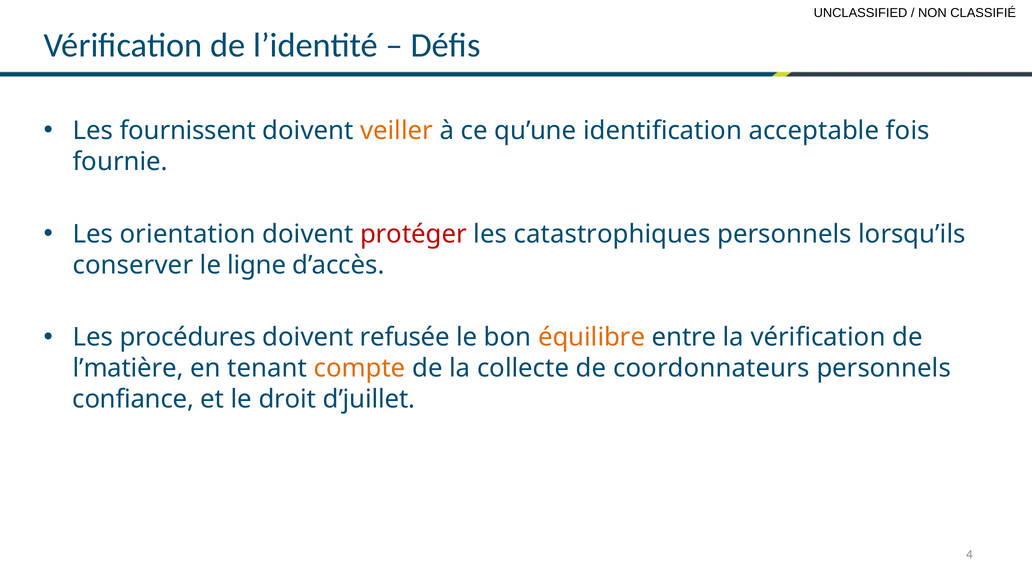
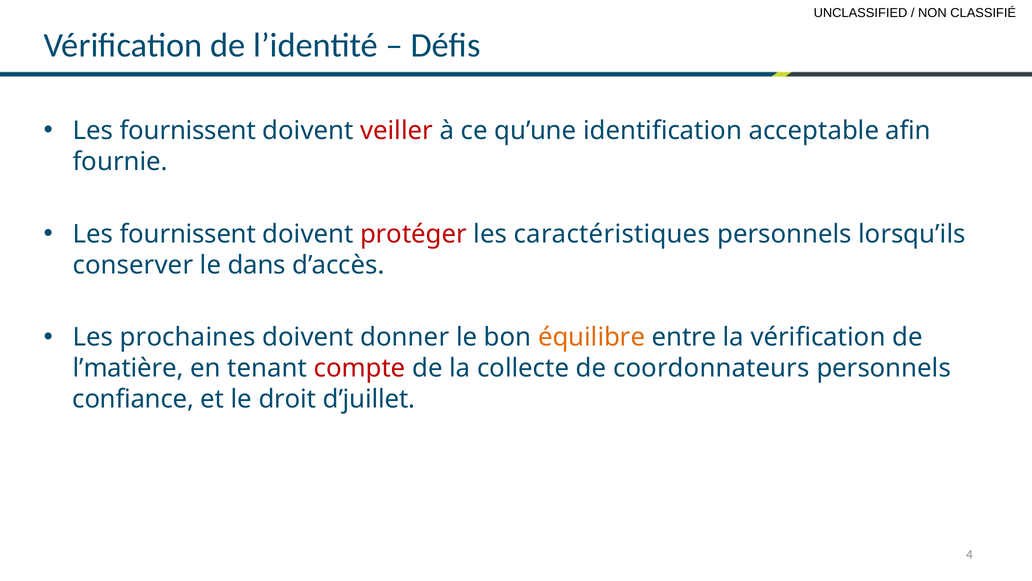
veiller colour: orange -> red
fois: fois -> afin
orientation at (188, 234): orientation -> fournissent
catastrophiques: catastrophiques -> caractéristiques
ligne: ligne -> dans
procédures: procédures -> prochaines
refusée: refusée -> donner
compte colour: orange -> red
